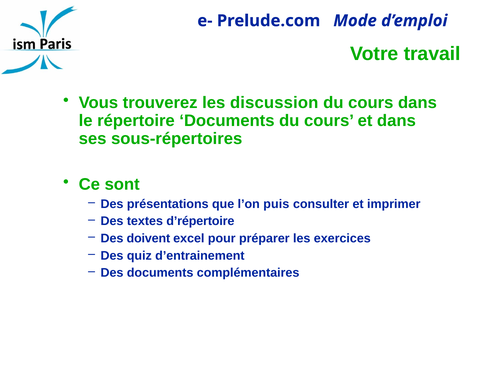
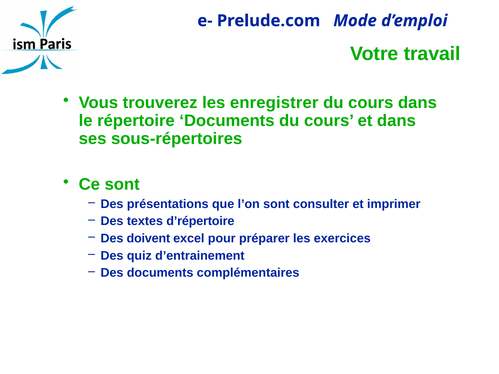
discussion: discussion -> enregistrer
l’on puis: puis -> sont
